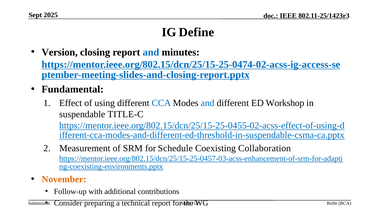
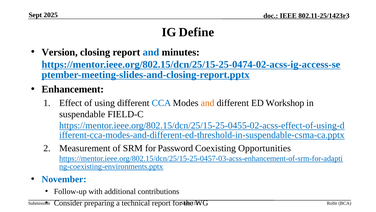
Fundamental: Fundamental -> Enhancement
and at (208, 103) colour: blue -> orange
TITLE-C: TITLE-C -> FIELD-C
Schedule: Schedule -> Password
Collaboration: Collaboration -> Opportunities
November colour: orange -> blue
